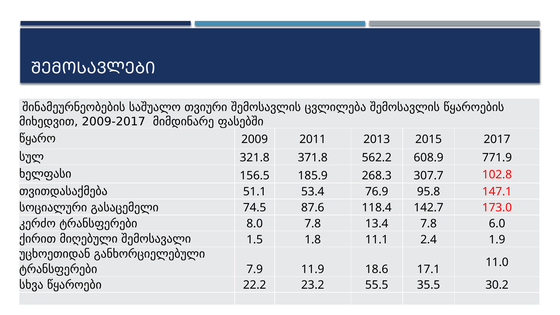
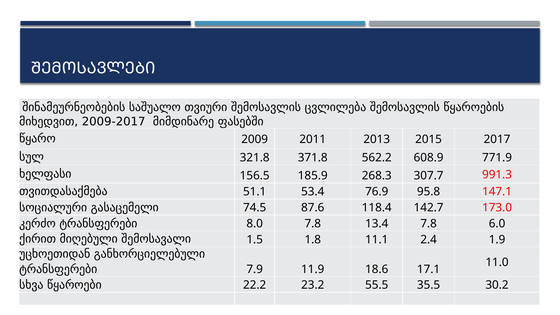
102.8: 102.8 -> 991.3
